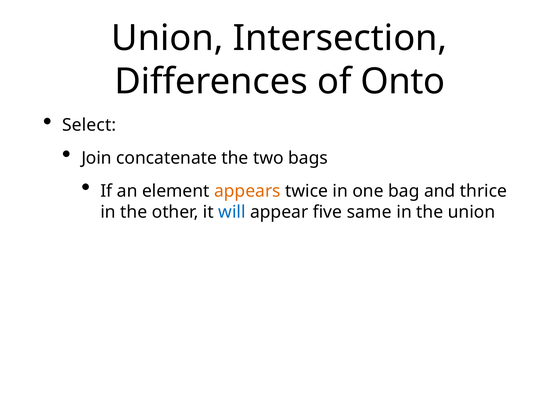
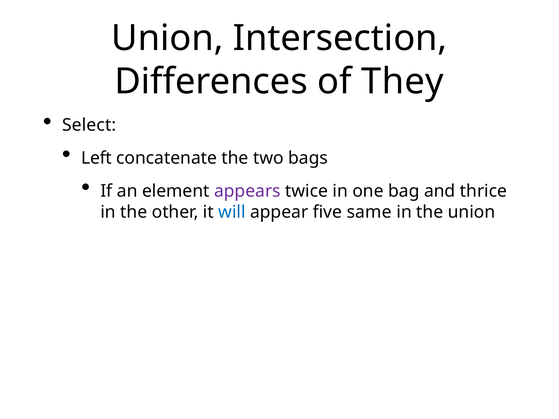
Onto: Onto -> They
Join: Join -> Left
appears colour: orange -> purple
